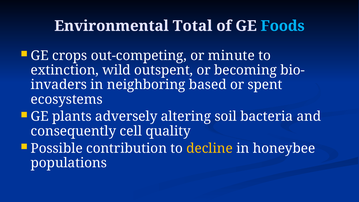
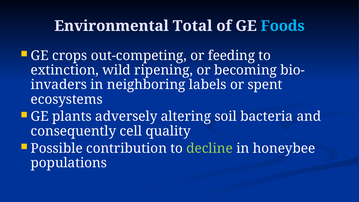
minute: minute -> feeding
outspent: outspent -> ripening
based: based -> labels
decline colour: yellow -> light green
